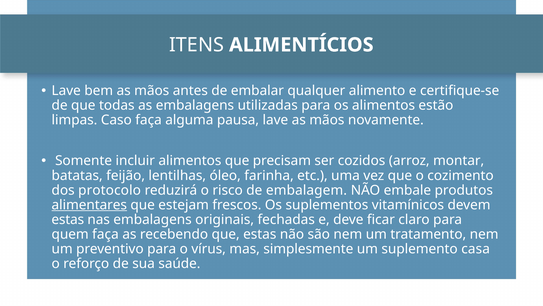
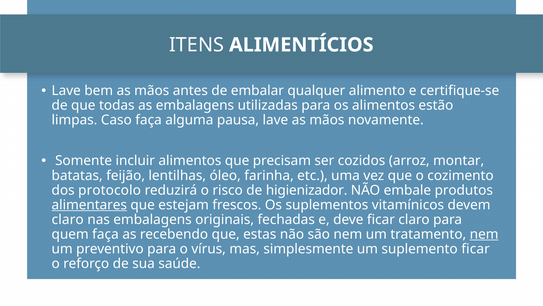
embalagem: embalagem -> higienizador
estas at (68, 219): estas -> claro
nem at (484, 234) underline: none -> present
suplemento casa: casa -> ficar
